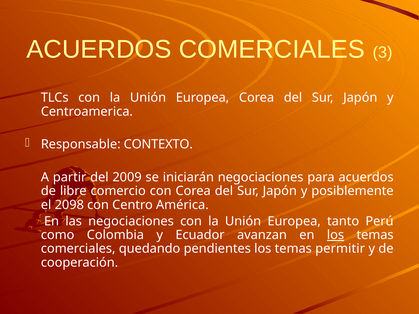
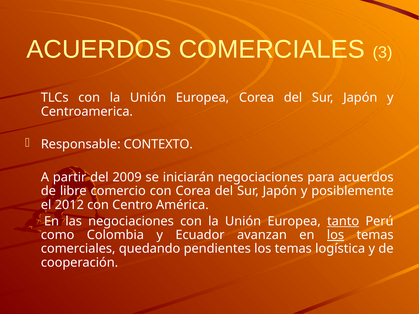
2098: 2098 -> 2012
tanto underline: none -> present
permitir: permitir -> logística
